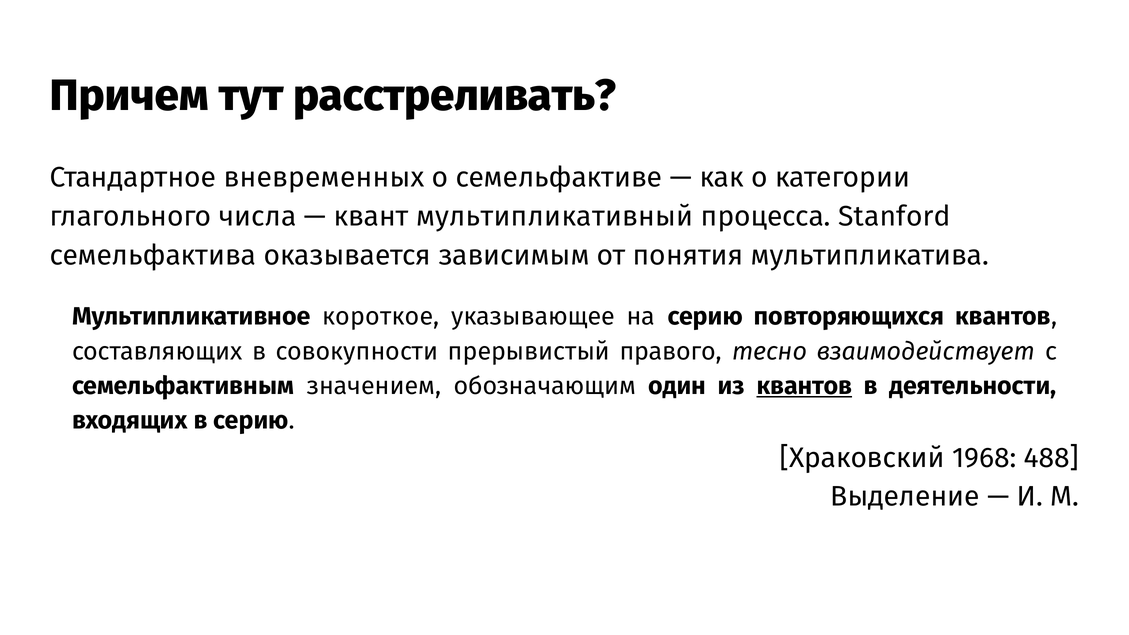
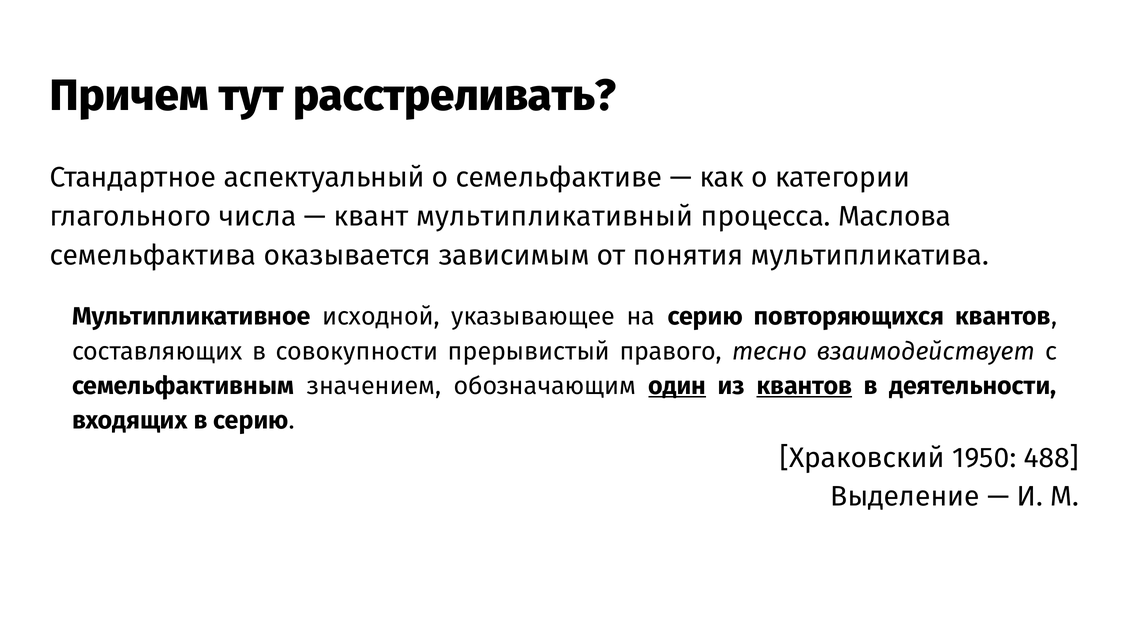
вневременных: вневременных -> аспектуальный
Stanford: Stanford -> Маслова
короткое: короткое -> исходной
один underline: none -> present
1968: 1968 -> 1950
